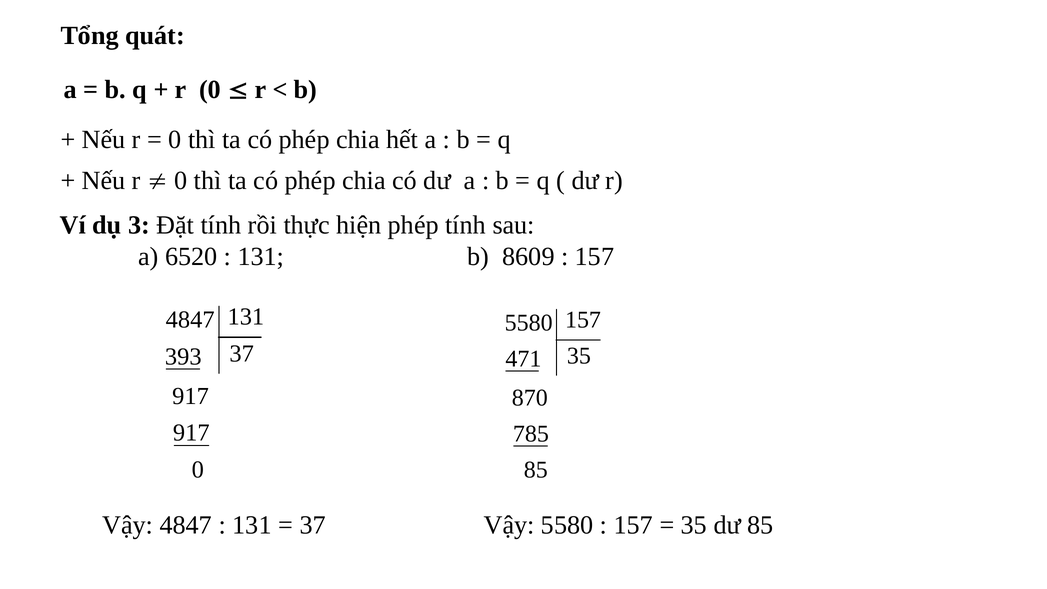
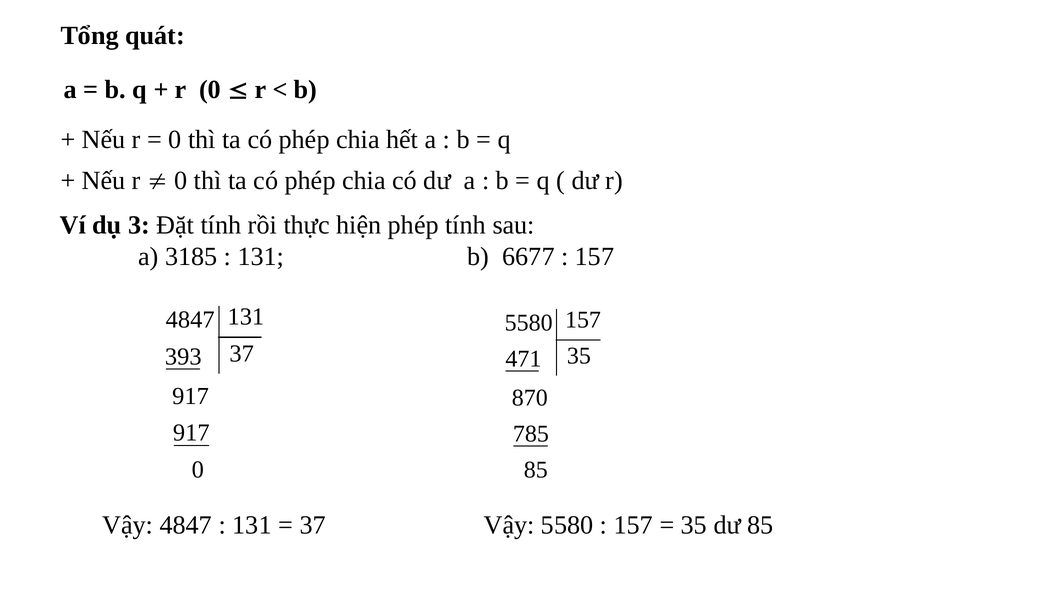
6520: 6520 -> 3185
8609: 8609 -> 6677
